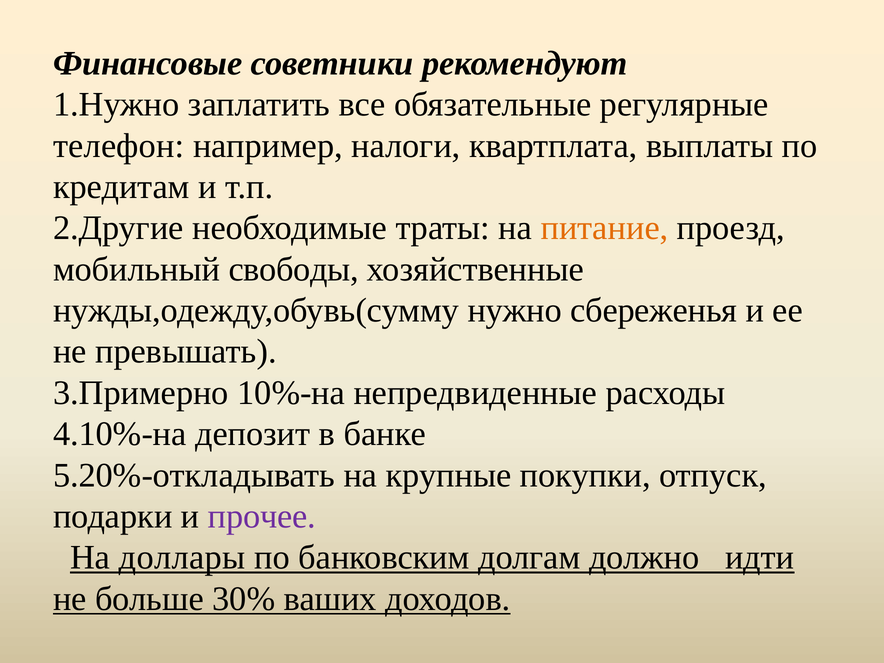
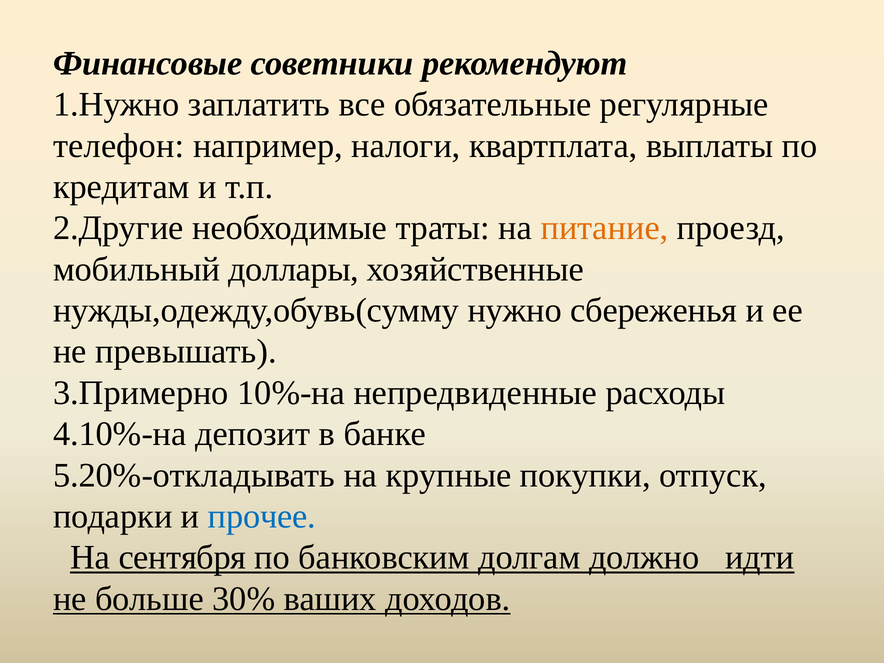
свободы: свободы -> доллары
прочее colour: purple -> blue
доллары: доллары -> сентября
